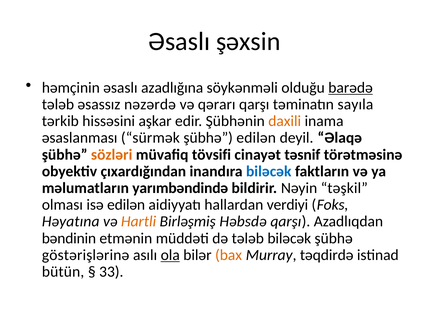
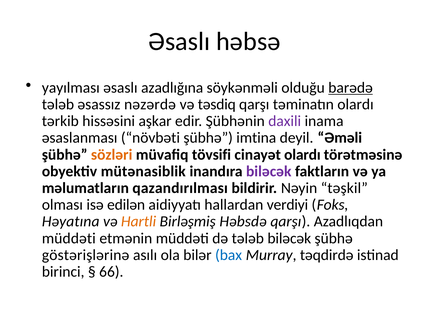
şəxsin: şəxsin -> həbsə
həmçinin: həmçinin -> yayılması
qərarı: qərarı -> təsdiq
təminatın sayıla: sayıla -> olardı
daxili colour: orange -> purple
sürmək: sürmək -> növbəti
şübhə edilən: edilən -> imtina
Əlaqə: Əlaqə -> Əməli
cinayət təsnif: təsnif -> olardı
çıxardığından: çıxardığından -> mütənasiblik
biləcək at (269, 171) colour: blue -> purple
yarımbəndində: yarımbəndində -> qazandırılması
bəndinin at (69, 238): bəndinin -> müddəti
ola underline: present -> none
bax colour: orange -> blue
bütün: bütün -> birinci
33: 33 -> 66
